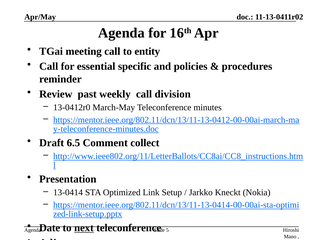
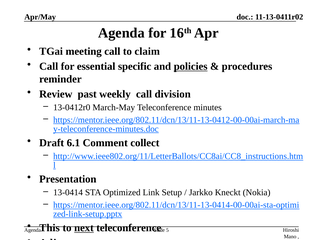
entity: entity -> claim
policies underline: none -> present
6.5: 6.5 -> 6.1
Date: Date -> This
